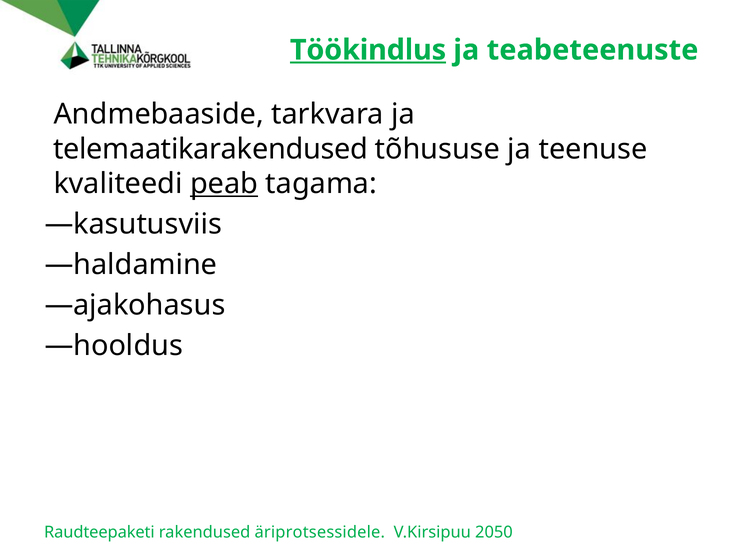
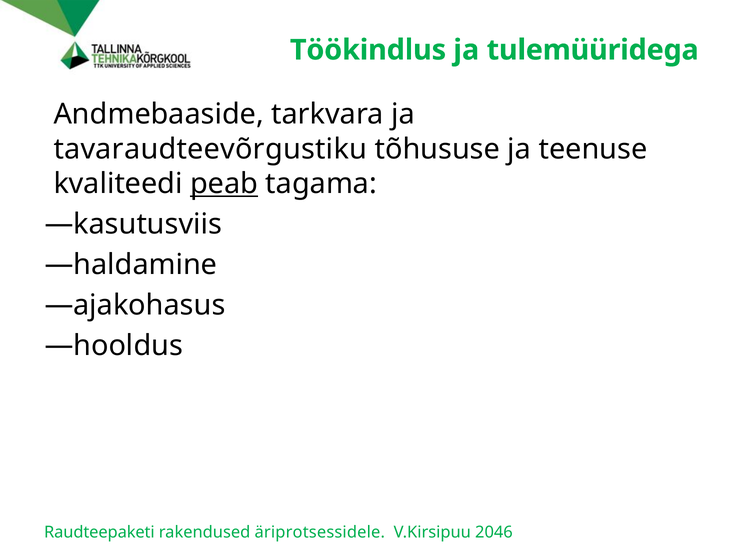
Töökindlus underline: present -> none
teabeteenuste: teabeteenuste -> tulemüüridega
telemaatikarakendused: telemaatikarakendused -> tavaraudteevõrgustiku
2050: 2050 -> 2046
